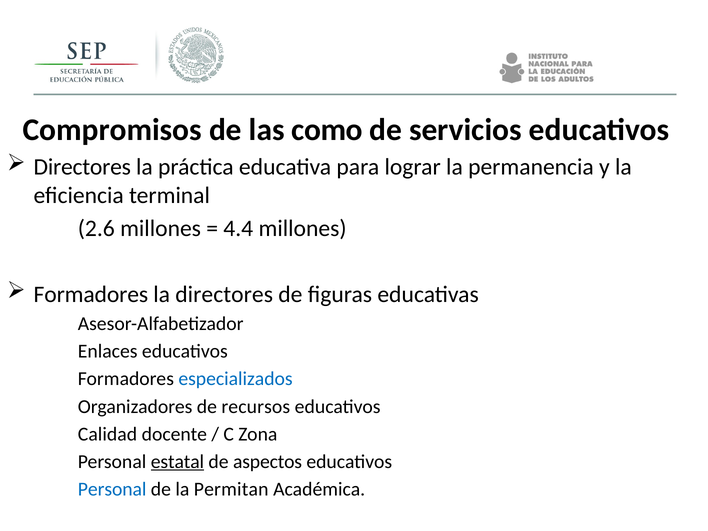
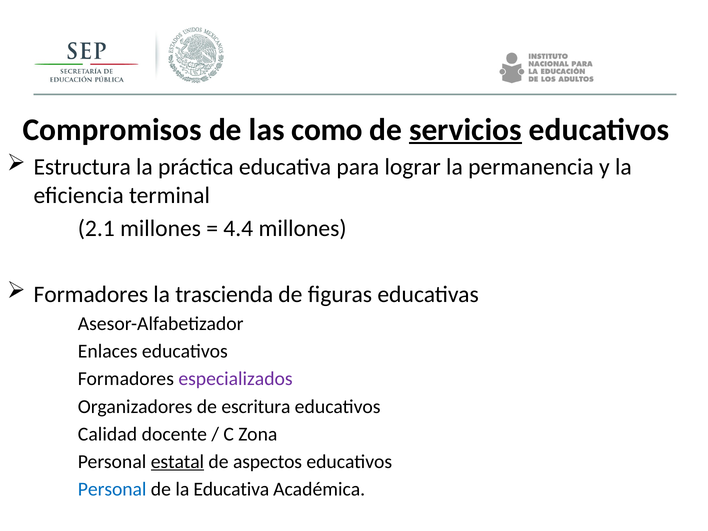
servicios underline: none -> present
Directores at (82, 167): Directores -> Estructura
2.6: 2.6 -> 2.1
la directores: directores -> trascienda
especializados colour: blue -> purple
recursos: recursos -> escritura
la Permitan: Permitan -> Educativa
